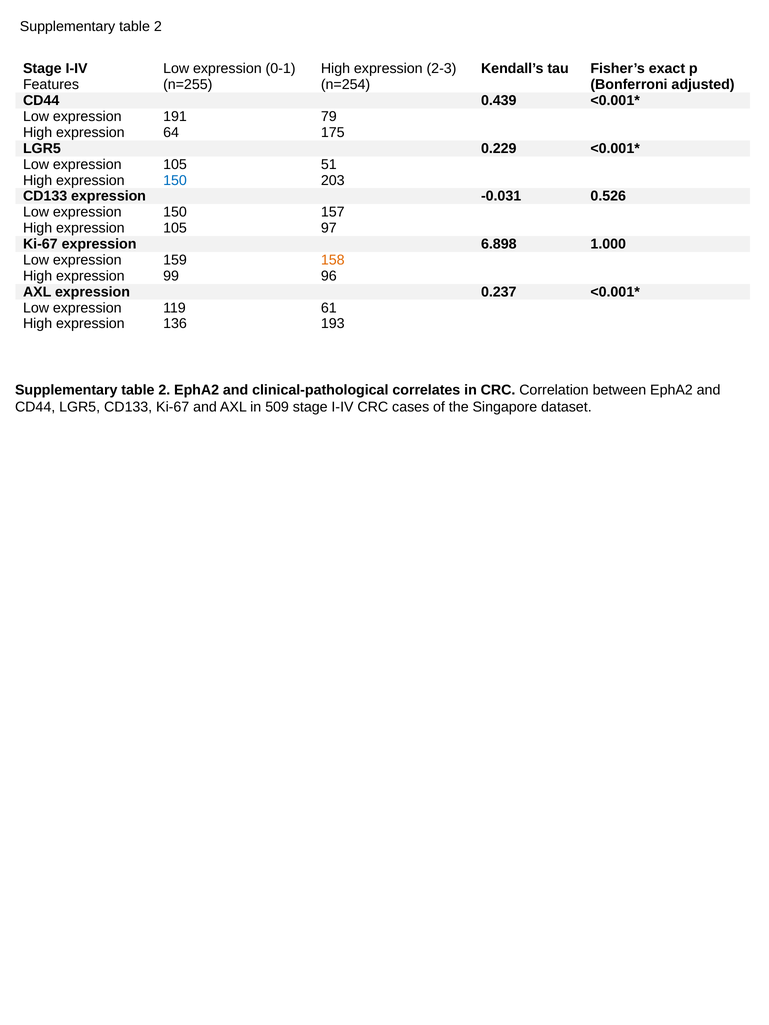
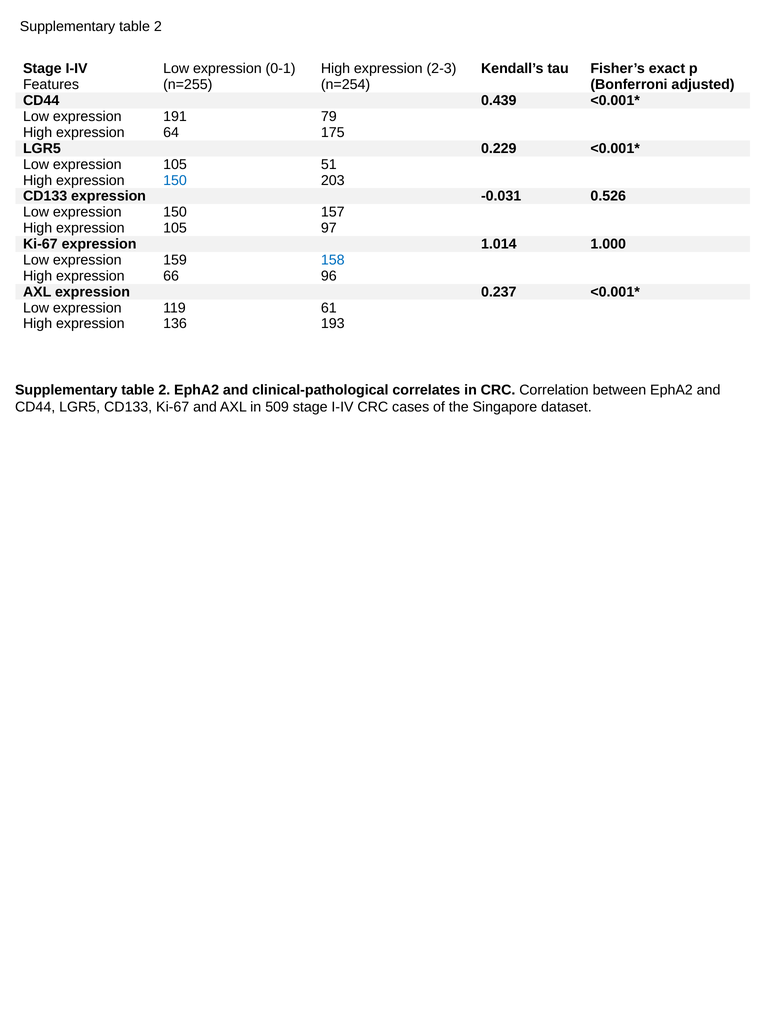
6.898: 6.898 -> 1.014
158 colour: orange -> blue
99: 99 -> 66
